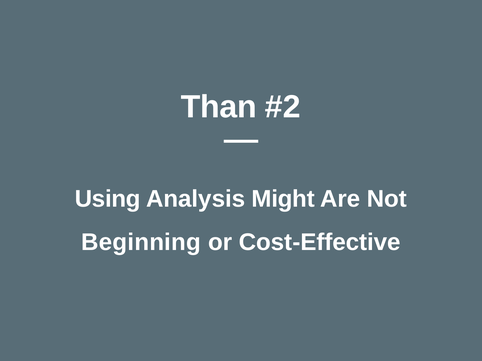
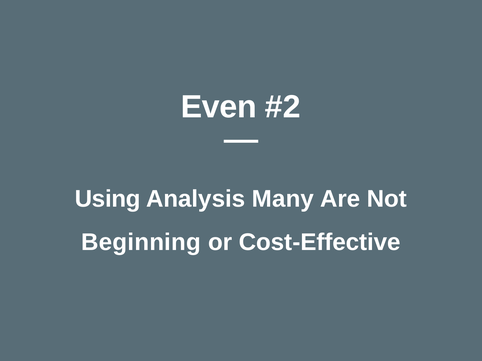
Than: Than -> Even
Might: Might -> Many
